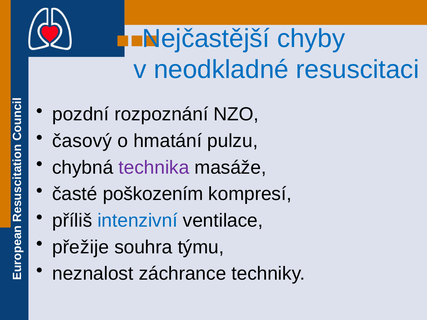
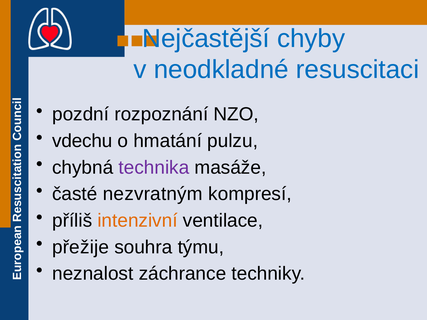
časový: časový -> vdechu
poškozením: poškozením -> nezvratným
intenzivní colour: blue -> orange
